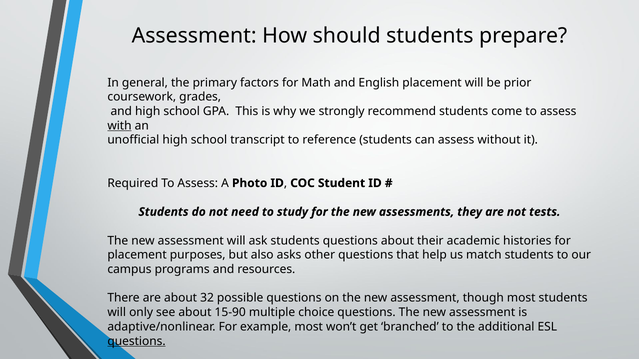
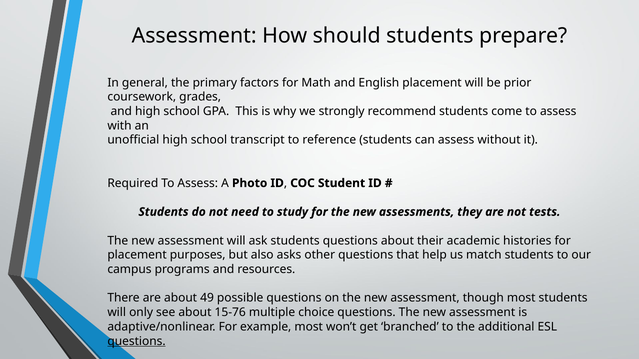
with underline: present -> none
32: 32 -> 49
15-90: 15-90 -> 15-76
